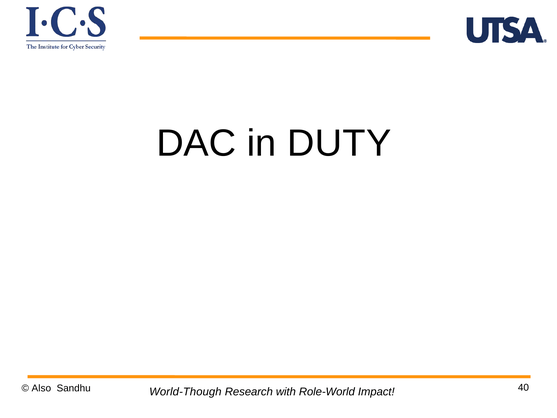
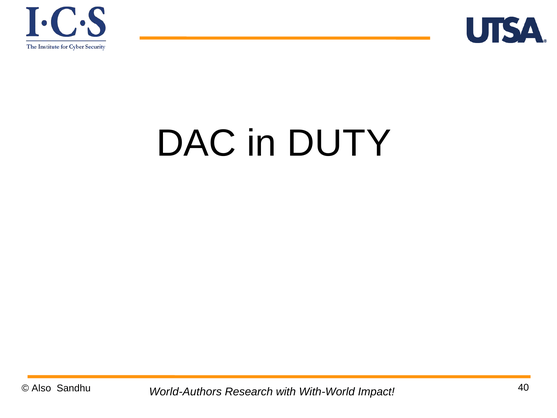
World-Though: World-Though -> World-Authors
Role-World: Role-World -> With-World
